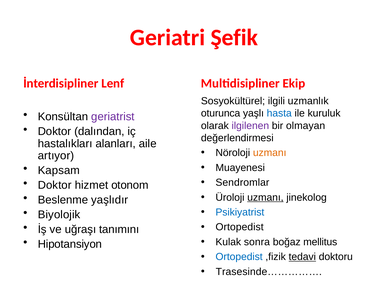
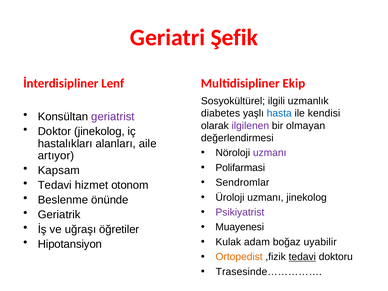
oturunca: oturunca -> diabetes
kuruluk: kuruluk -> kendisi
Doktor dalından: dalından -> jinekolog
uzmanı at (270, 153) colour: orange -> purple
Muayenesi: Muayenesi -> Polifarmasi
Doktor at (55, 185): Doktor -> Tedavi
uzmanı at (265, 197) underline: present -> none
yaşlıdır: yaşlıdır -> önünde
Psikiyatrist colour: blue -> purple
Biyolojik: Biyolojik -> Geriatrik
Ortopedist at (240, 227): Ortopedist -> Muayenesi
tanımını: tanımını -> öğretiler
sonra: sonra -> adam
mellitus: mellitus -> uyabilir
Ortopedist at (239, 257) colour: blue -> orange
